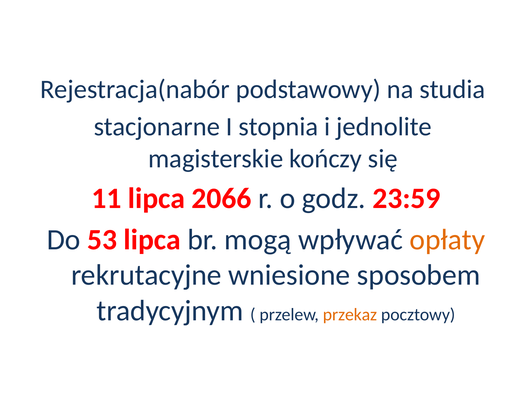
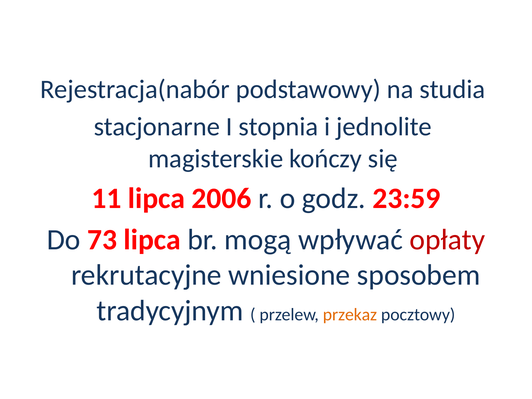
2066: 2066 -> 2006
53: 53 -> 73
opłaty colour: orange -> red
